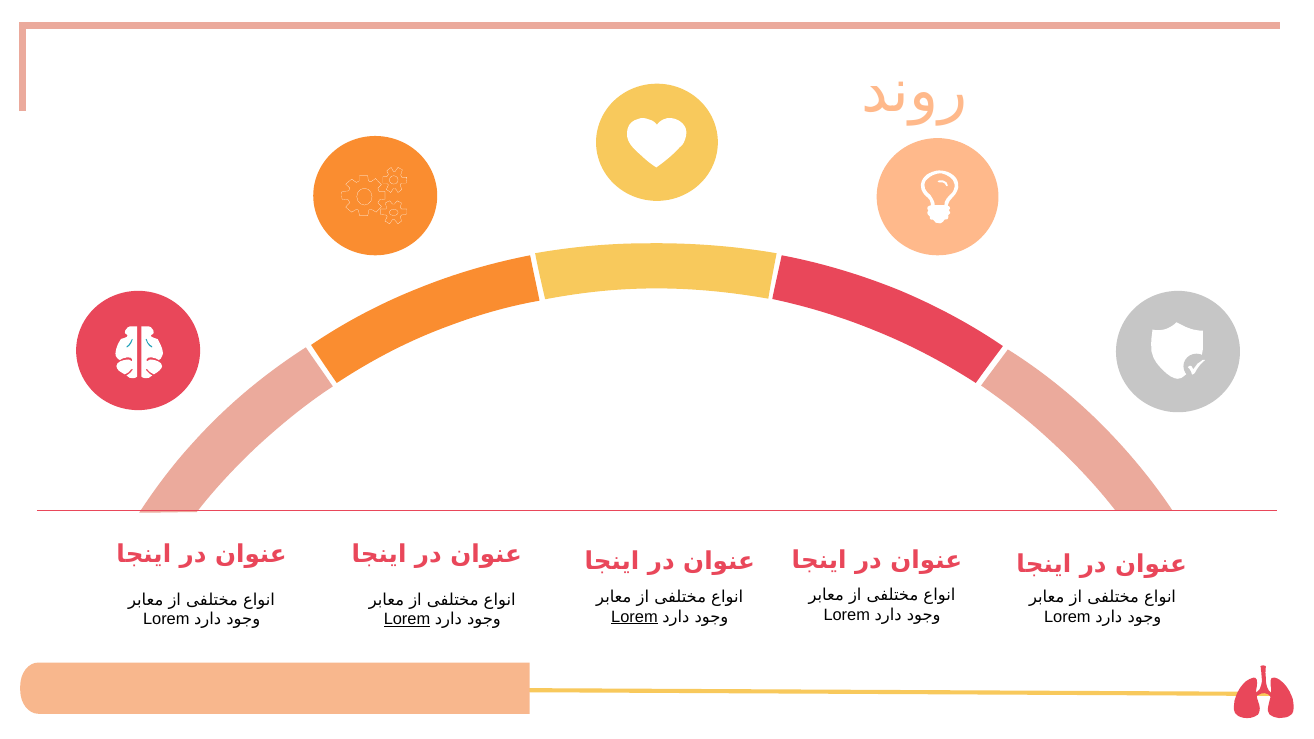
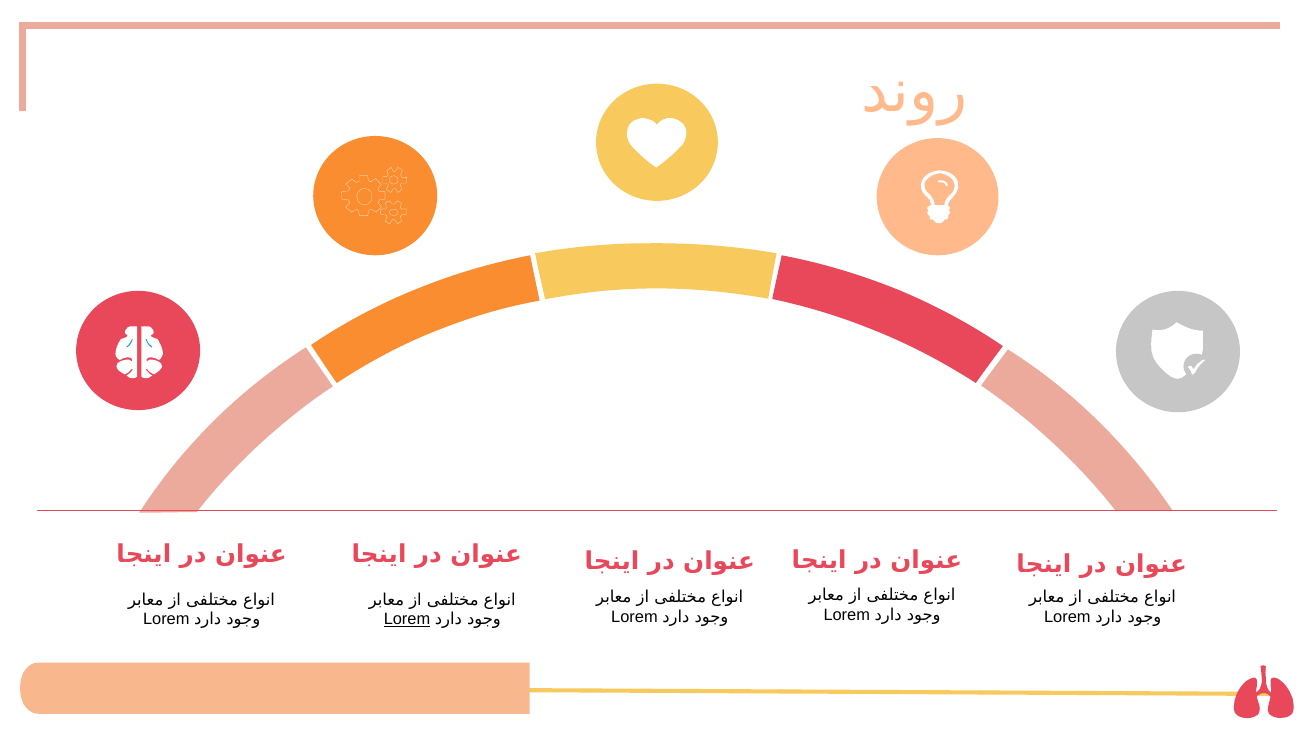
Lorem at (634, 617) underline: present -> none
